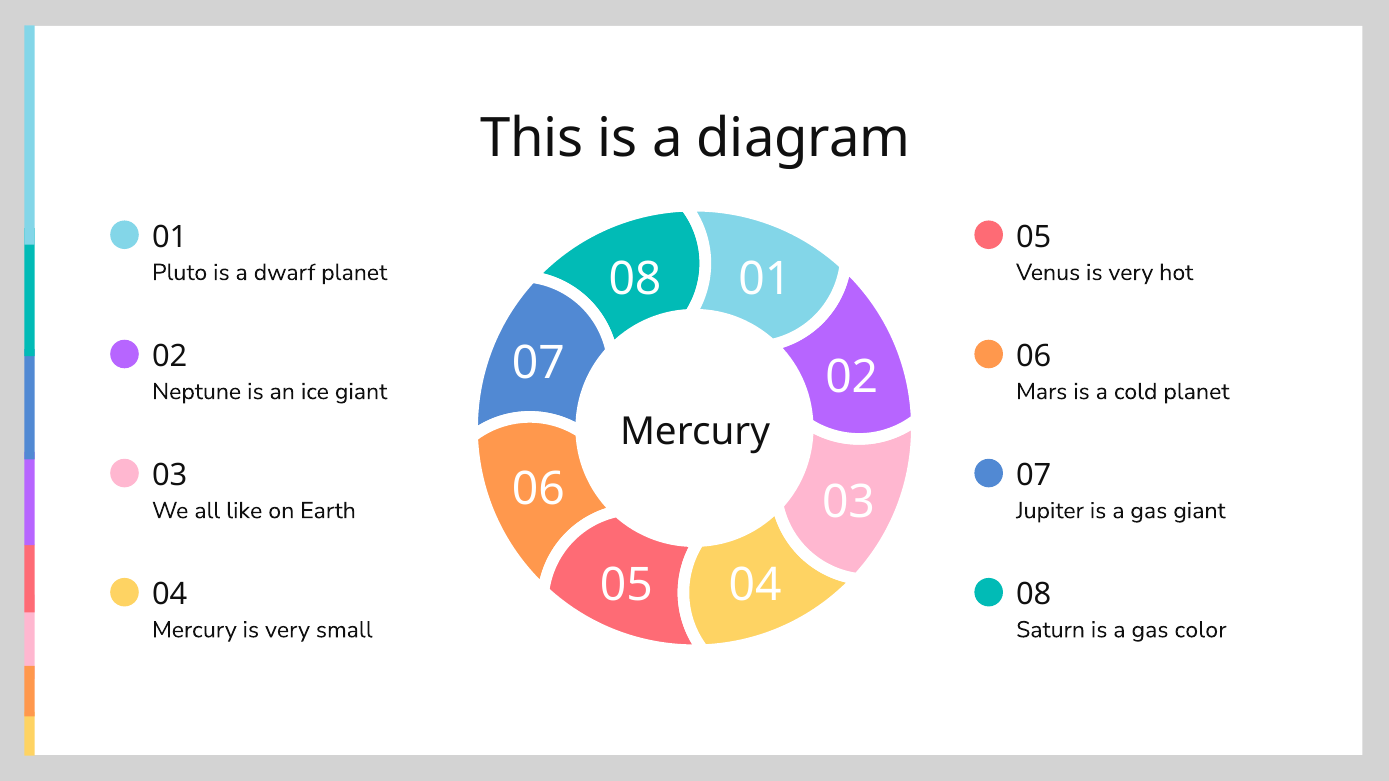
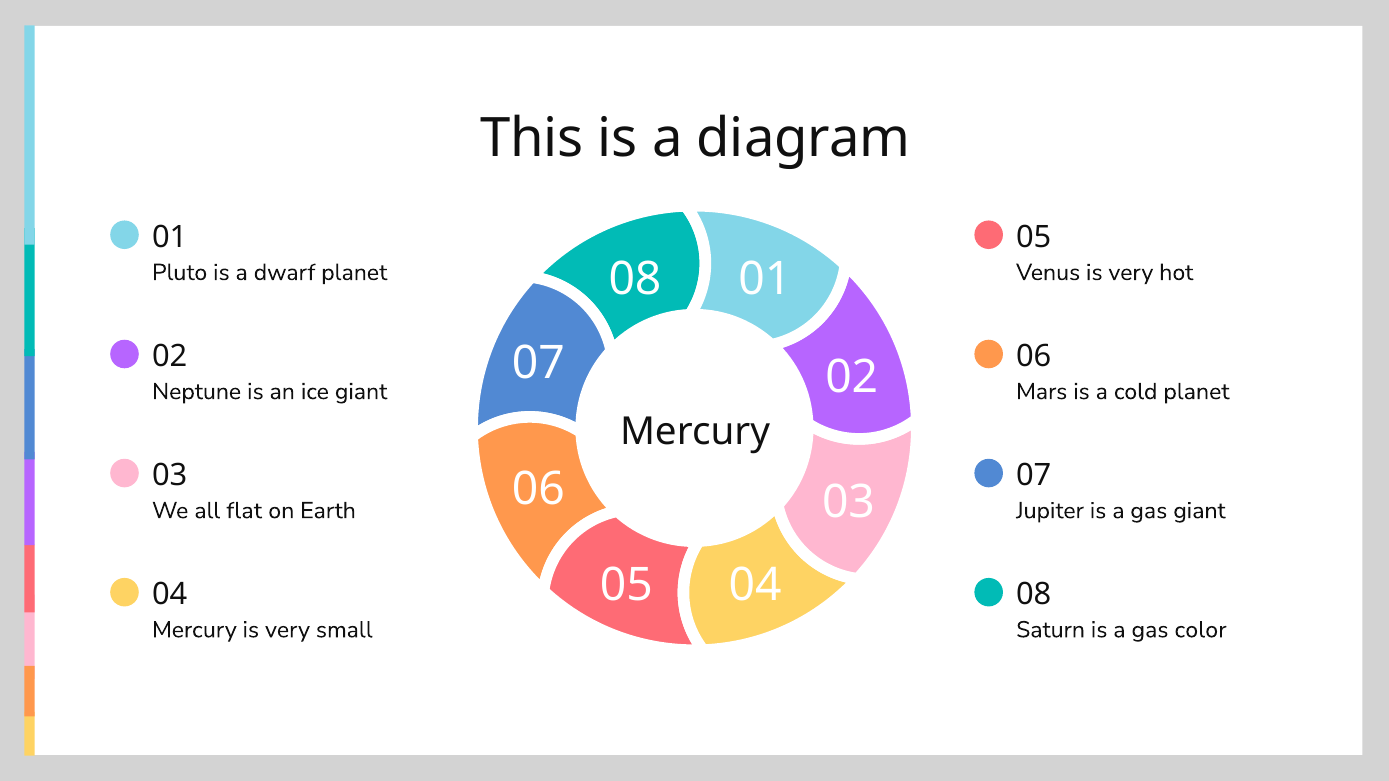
like: like -> flat
